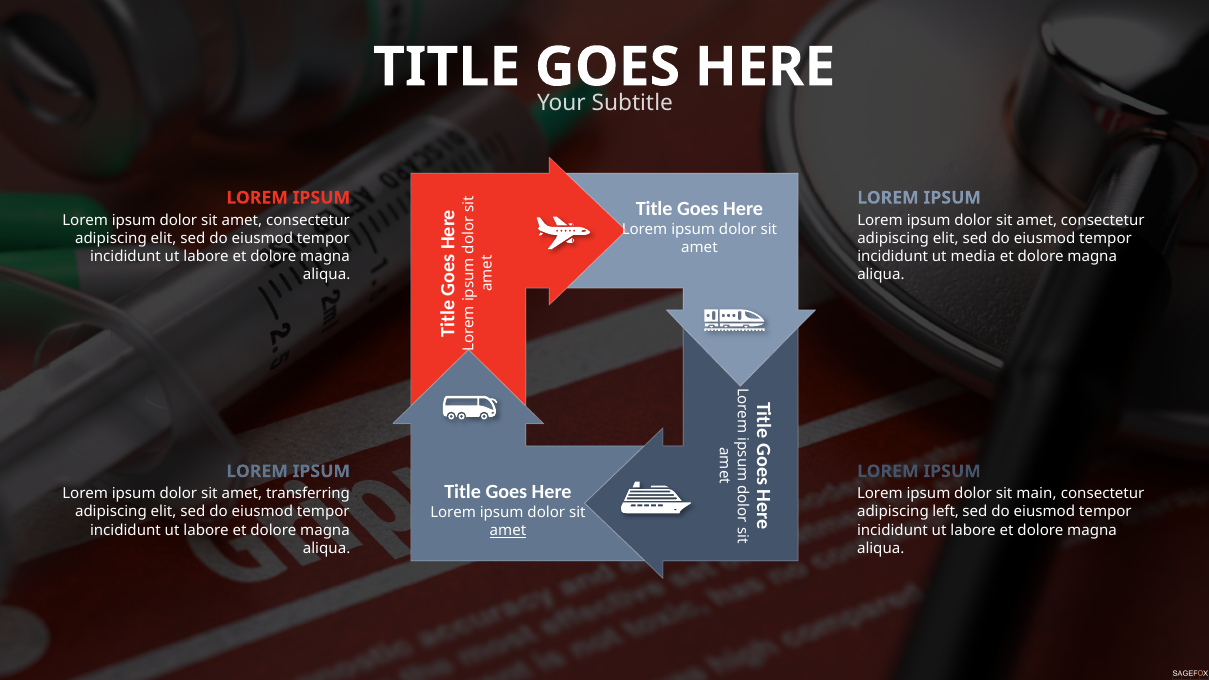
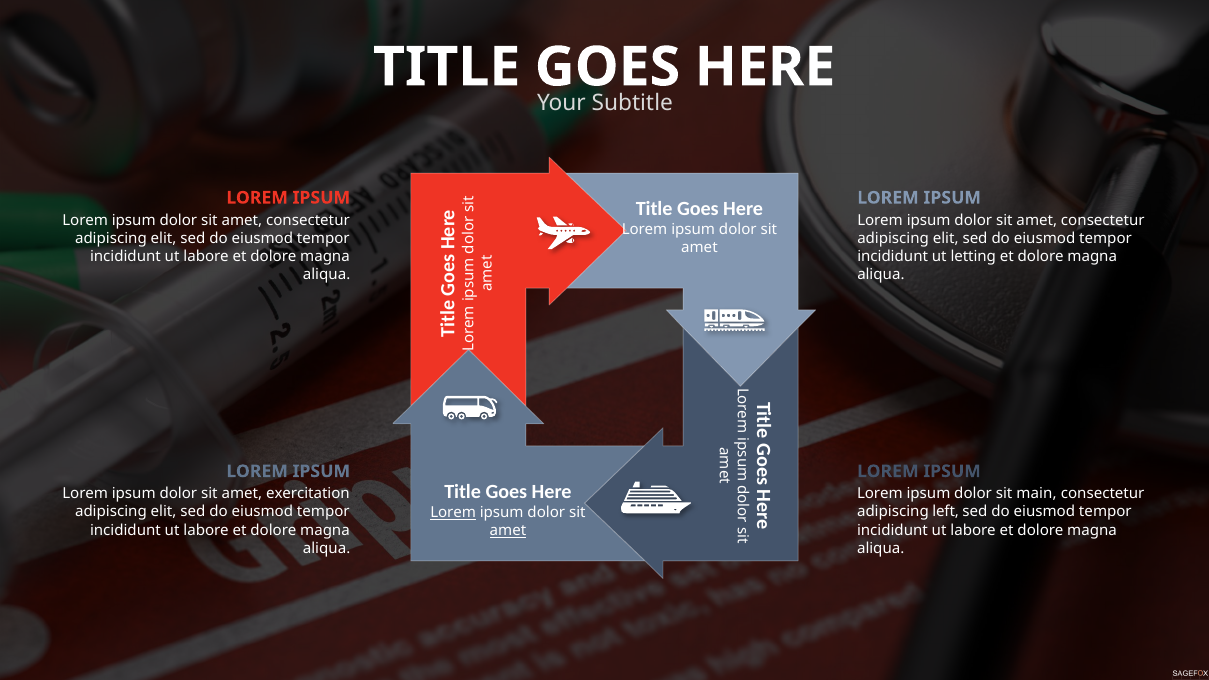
media: media -> letting
transferring: transferring -> exercitation
Lorem at (453, 513) underline: none -> present
